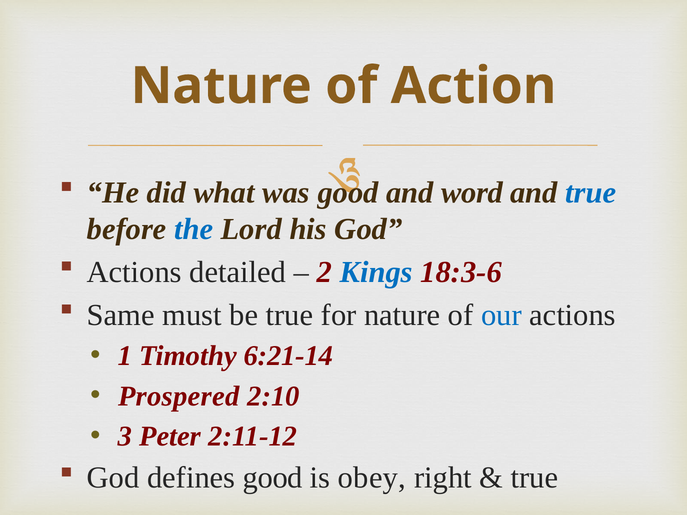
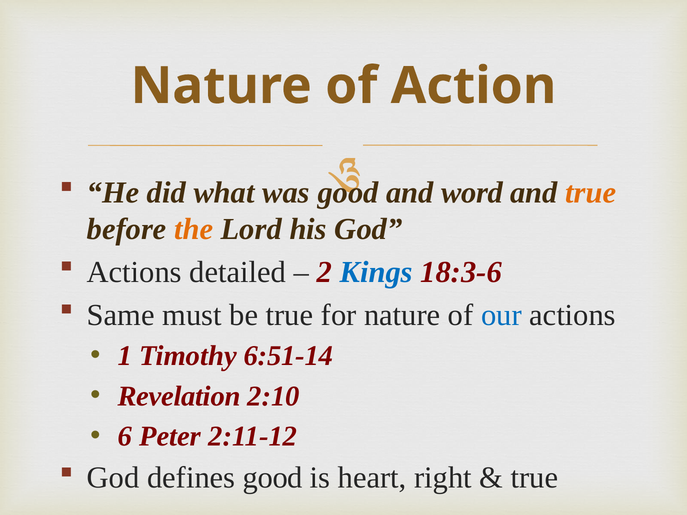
true at (591, 193) colour: blue -> orange
the colour: blue -> orange
6:21-14: 6:21-14 -> 6:51-14
Prospered: Prospered -> Revelation
3: 3 -> 6
obey: obey -> heart
